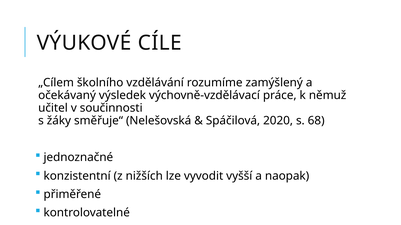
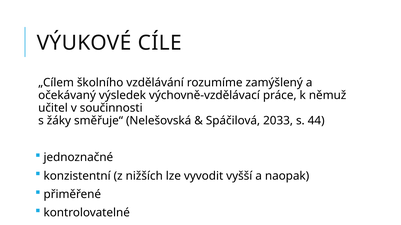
2020: 2020 -> 2033
68: 68 -> 44
